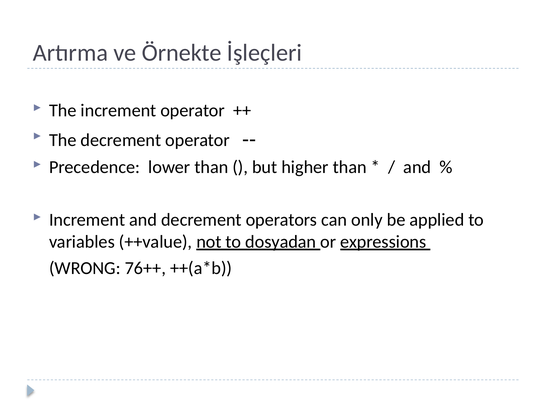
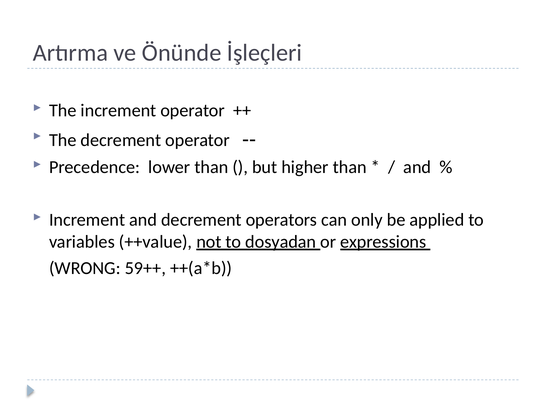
Örnekte: Örnekte -> Önünde
76++: 76++ -> 59++
